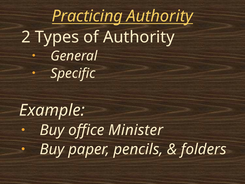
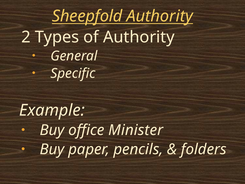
Practicing: Practicing -> Sheepfold
